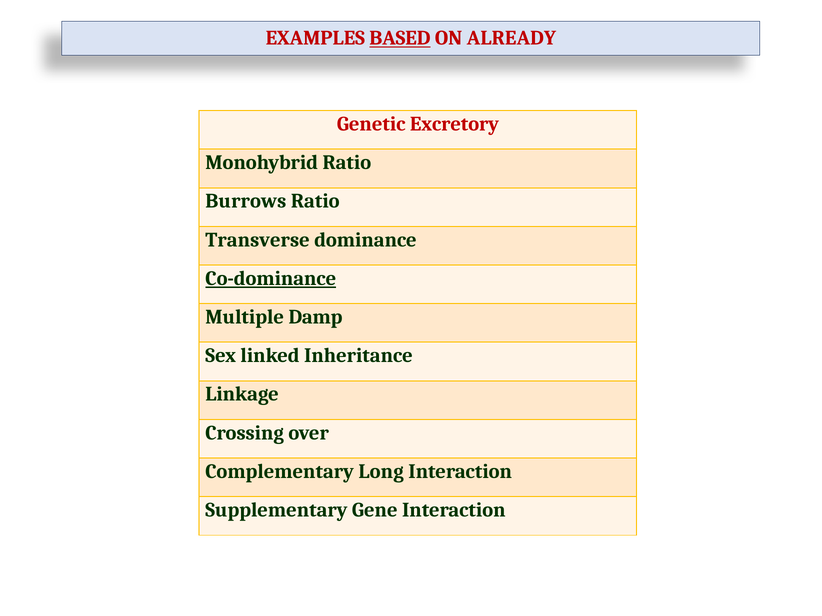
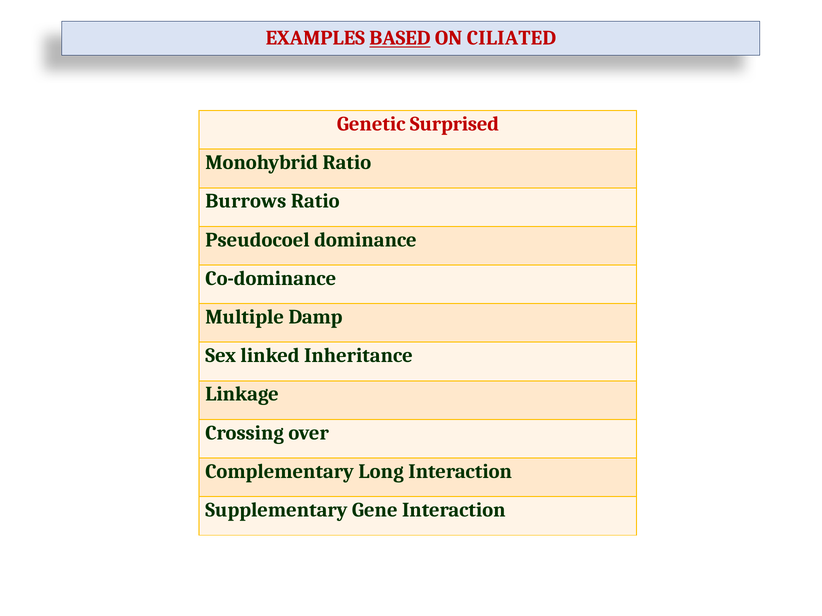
ALREADY: ALREADY -> CILIATED
Excretory: Excretory -> Surprised
Transverse: Transverse -> Pseudocoel
Co-dominance underline: present -> none
